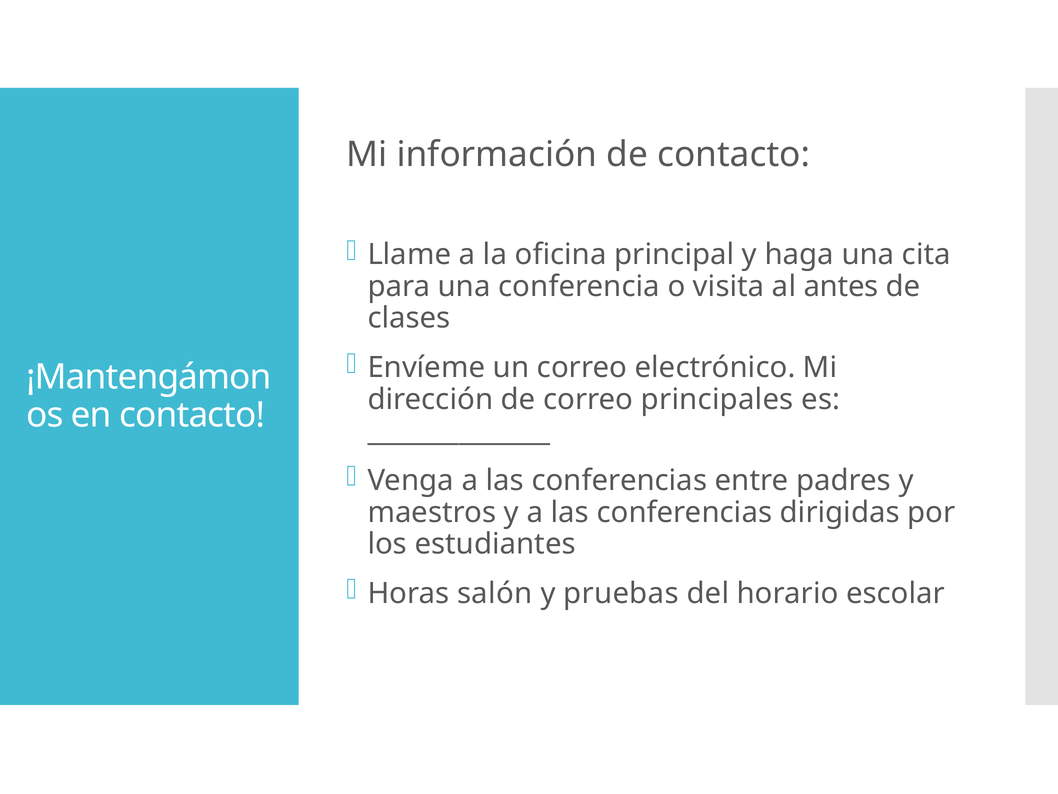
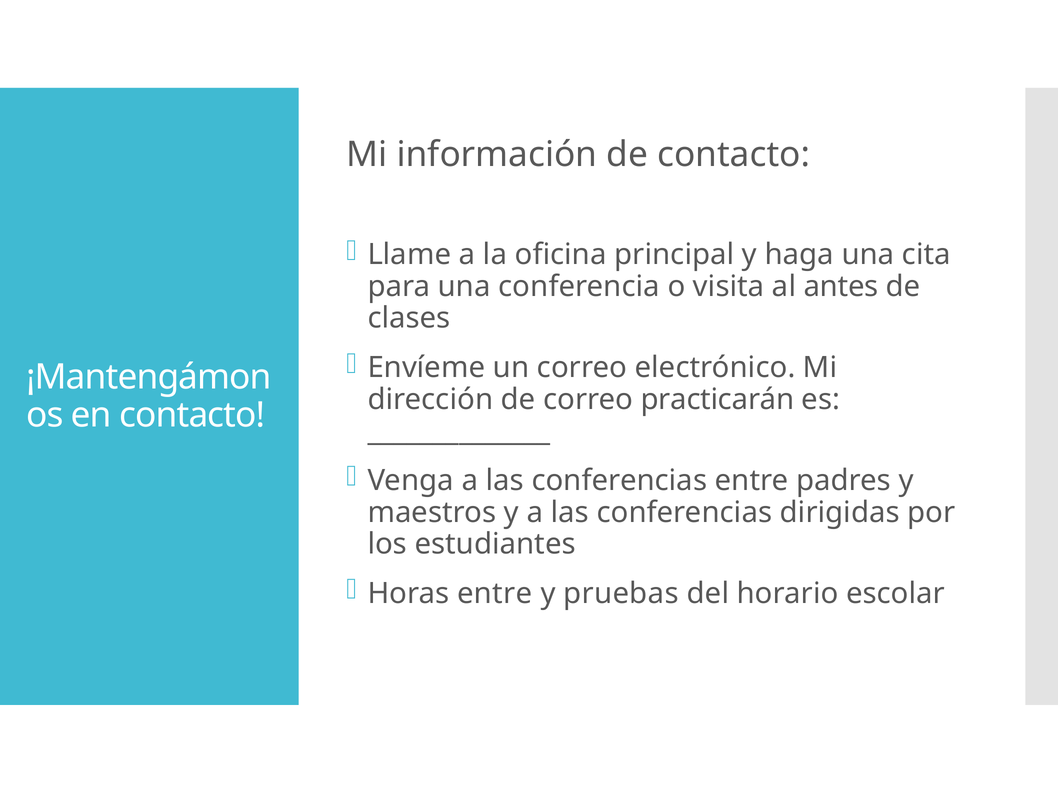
principales: principales -> practicarán
Horas salón: salón -> entre
